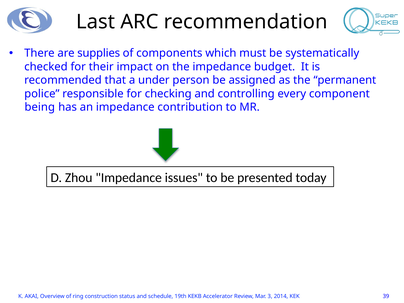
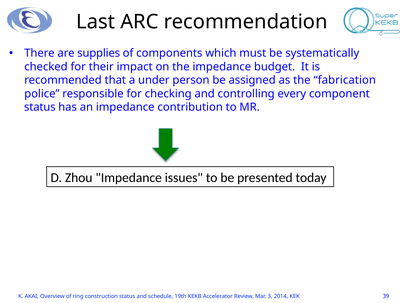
permanent: permanent -> fabrication
being at (40, 107): being -> status
